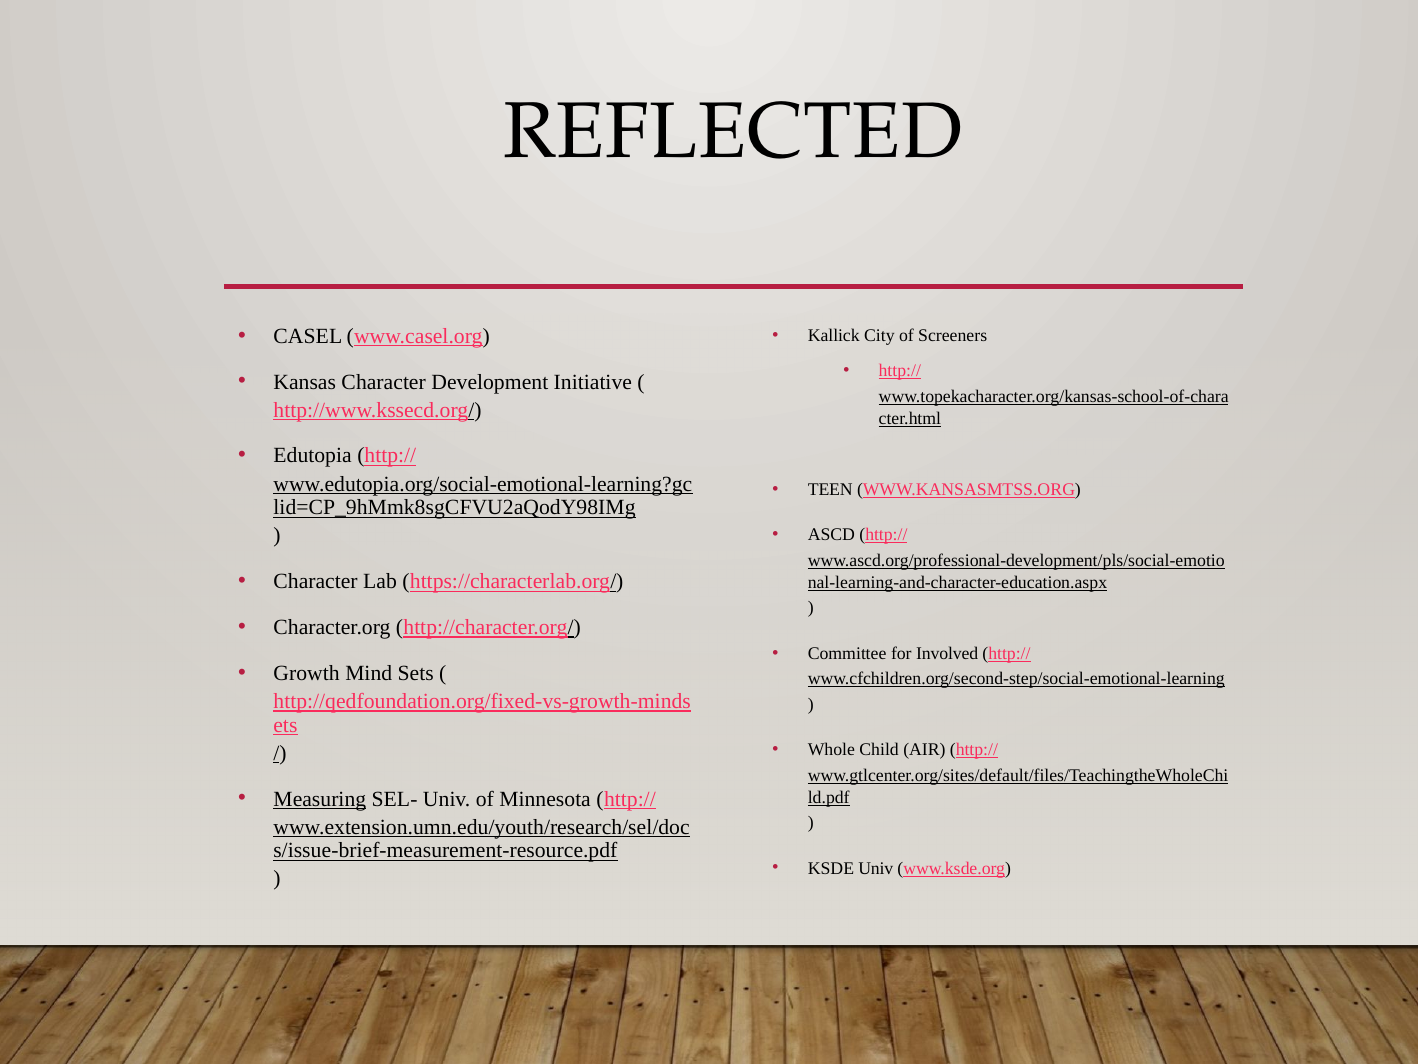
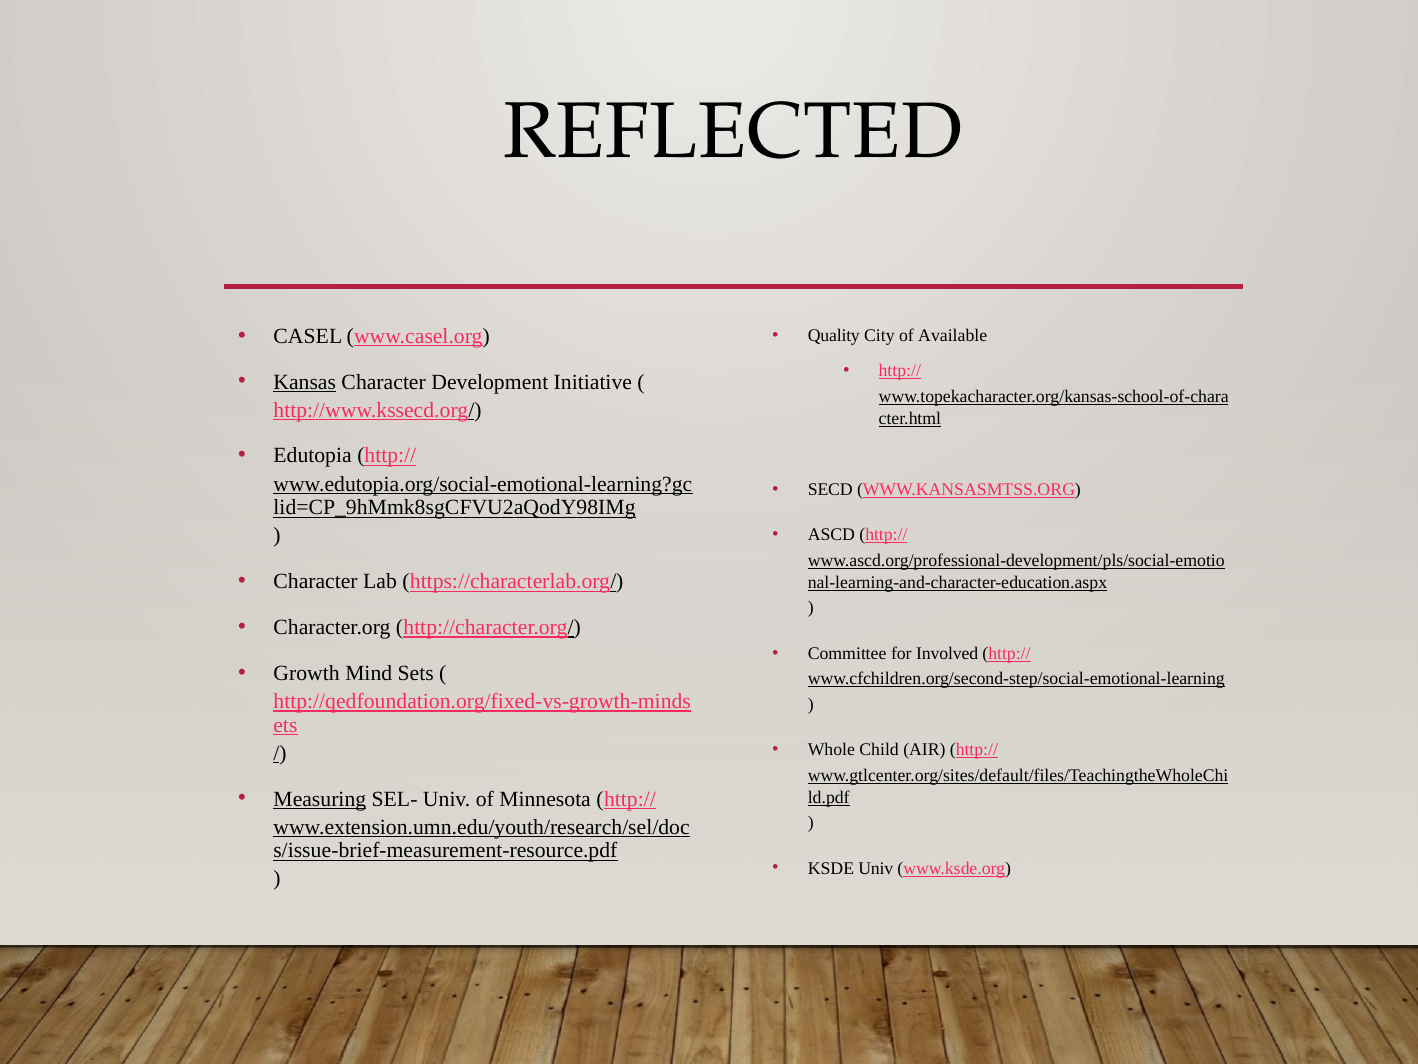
Kallick: Kallick -> Quality
Screeners: Screeners -> Available
Kansas underline: none -> present
TEEN: TEEN -> SECD
